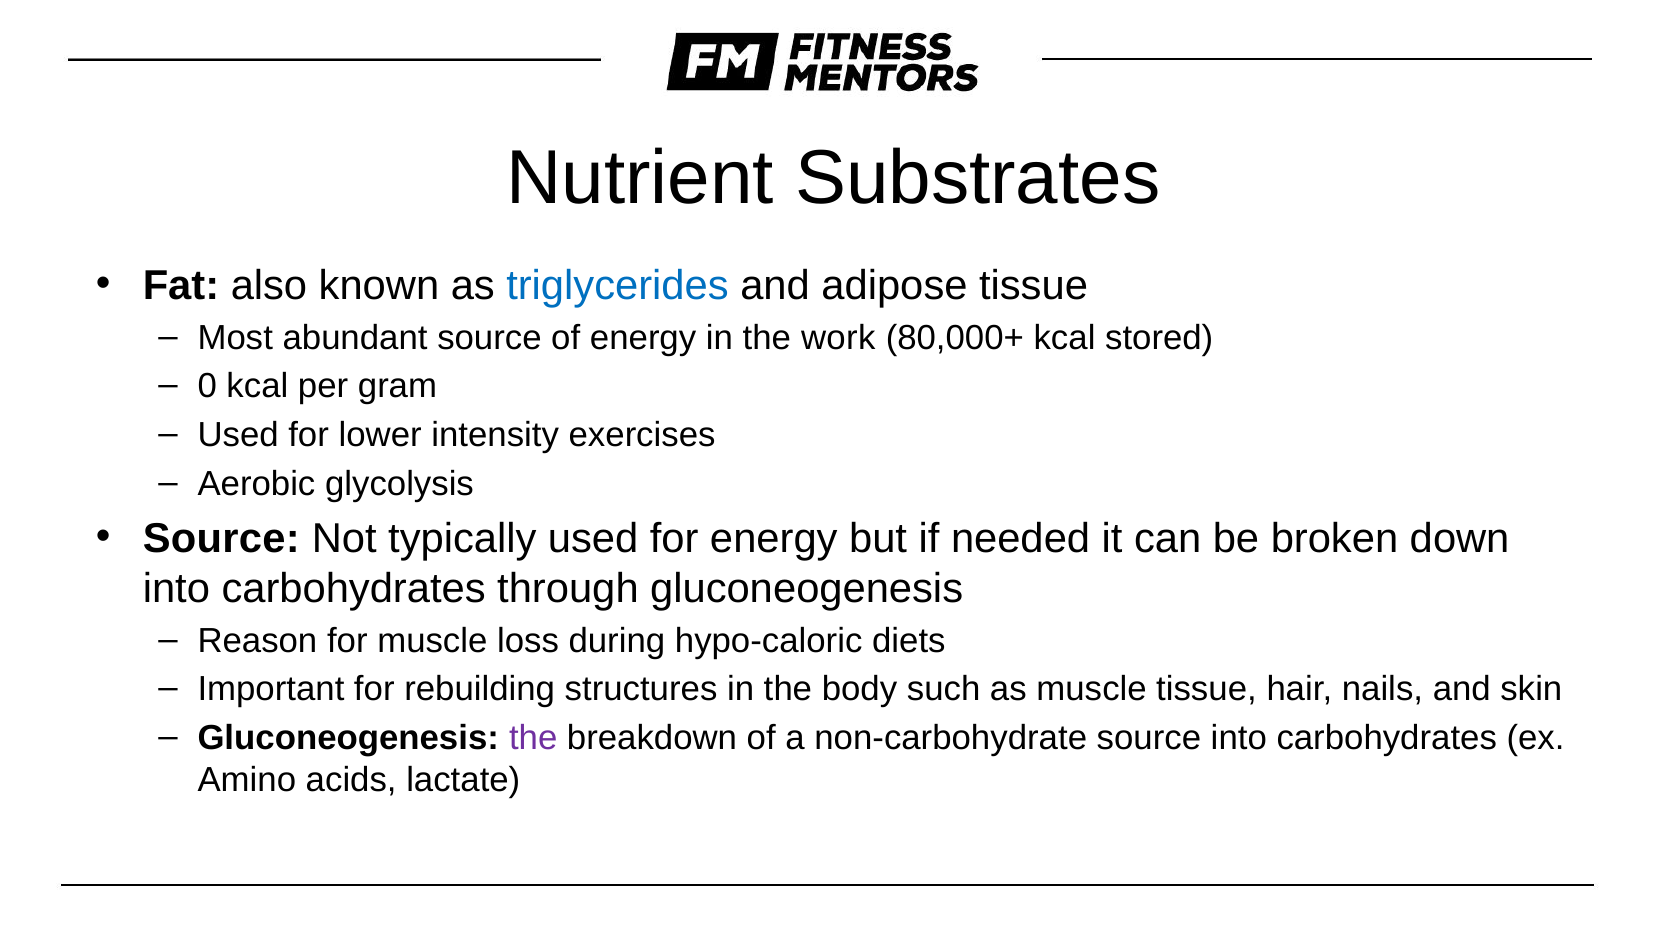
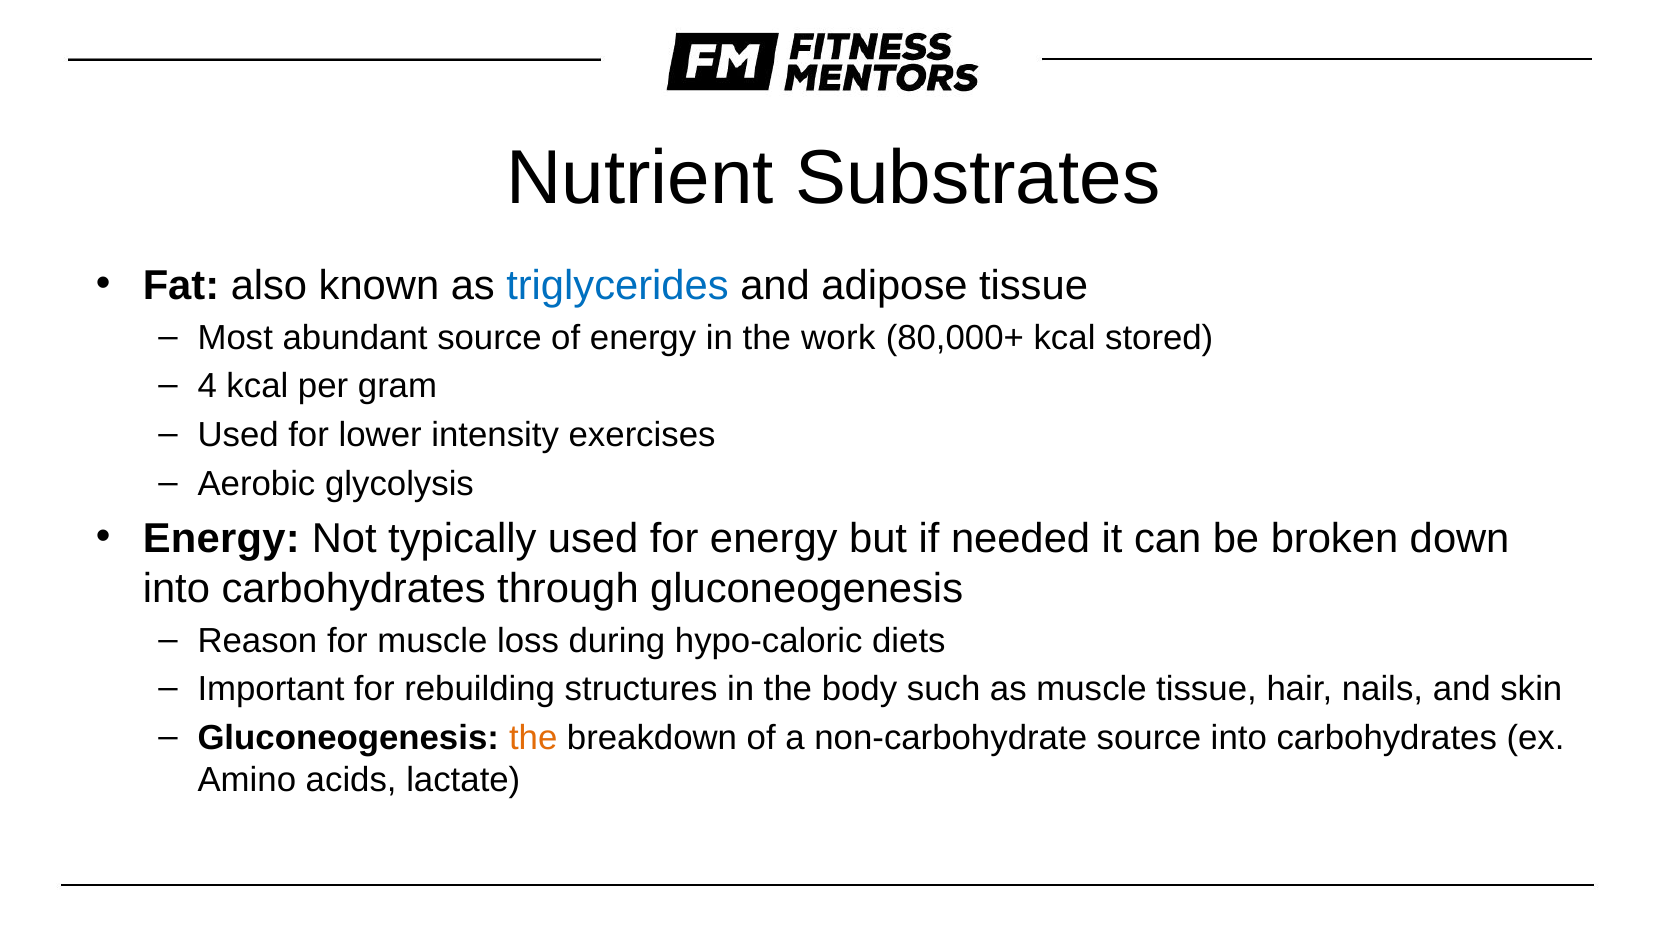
0: 0 -> 4
Source at (221, 538): Source -> Energy
the at (533, 738) colour: purple -> orange
